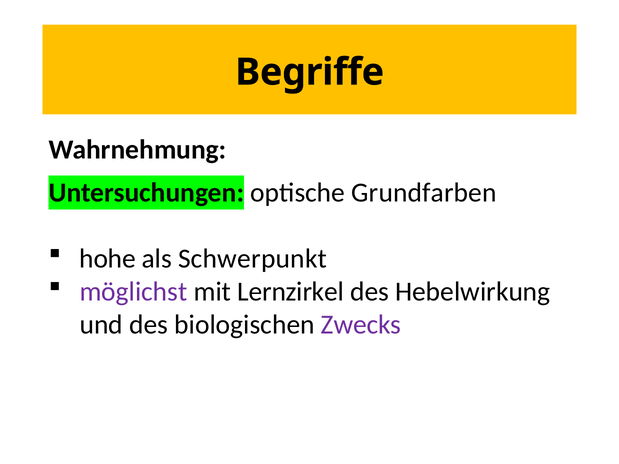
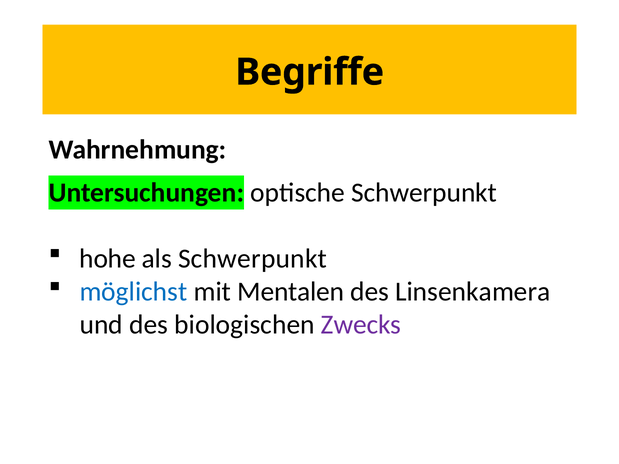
optische Grundfarben: Grundfarben -> Schwerpunkt
möglichst colour: purple -> blue
Lernzirkel: Lernzirkel -> Mentalen
Hebelwirkung: Hebelwirkung -> Linsenkamera
